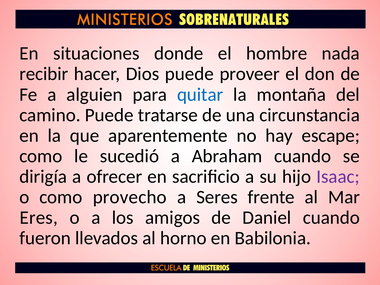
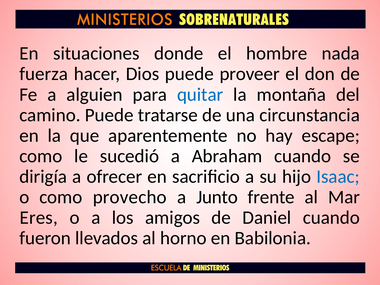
recibir: recibir -> fuerza
Isaac colour: purple -> blue
Seres: Seres -> Junto
